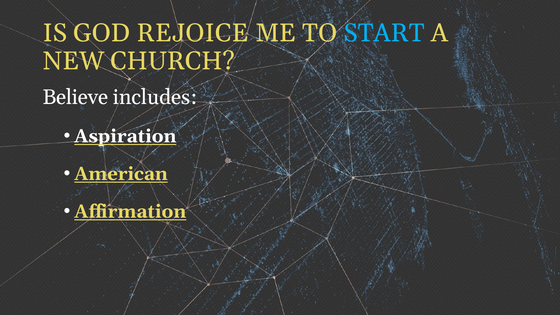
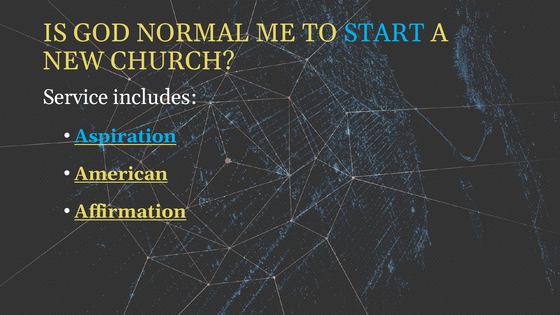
REJOICE: REJOICE -> NORMAL
Believe: Believe -> Service
Aspiration colour: white -> light blue
